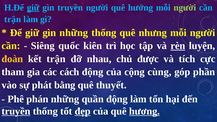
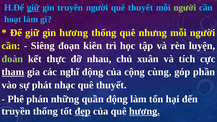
hưởng at (141, 8): hưởng -> thuyết
trận at (13, 19): trận -> hoạt
gìn những: những -> hương
quốc: quốc -> đoạn
rèn underline: present -> none
đoàn colour: yellow -> light green
kết trận: trận -> thực
được: được -> xuân
tham underline: none -> present
cách: cách -> nghĩ
bằng: bằng -> nhạc
truyền at (16, 111) underline: present -> none
